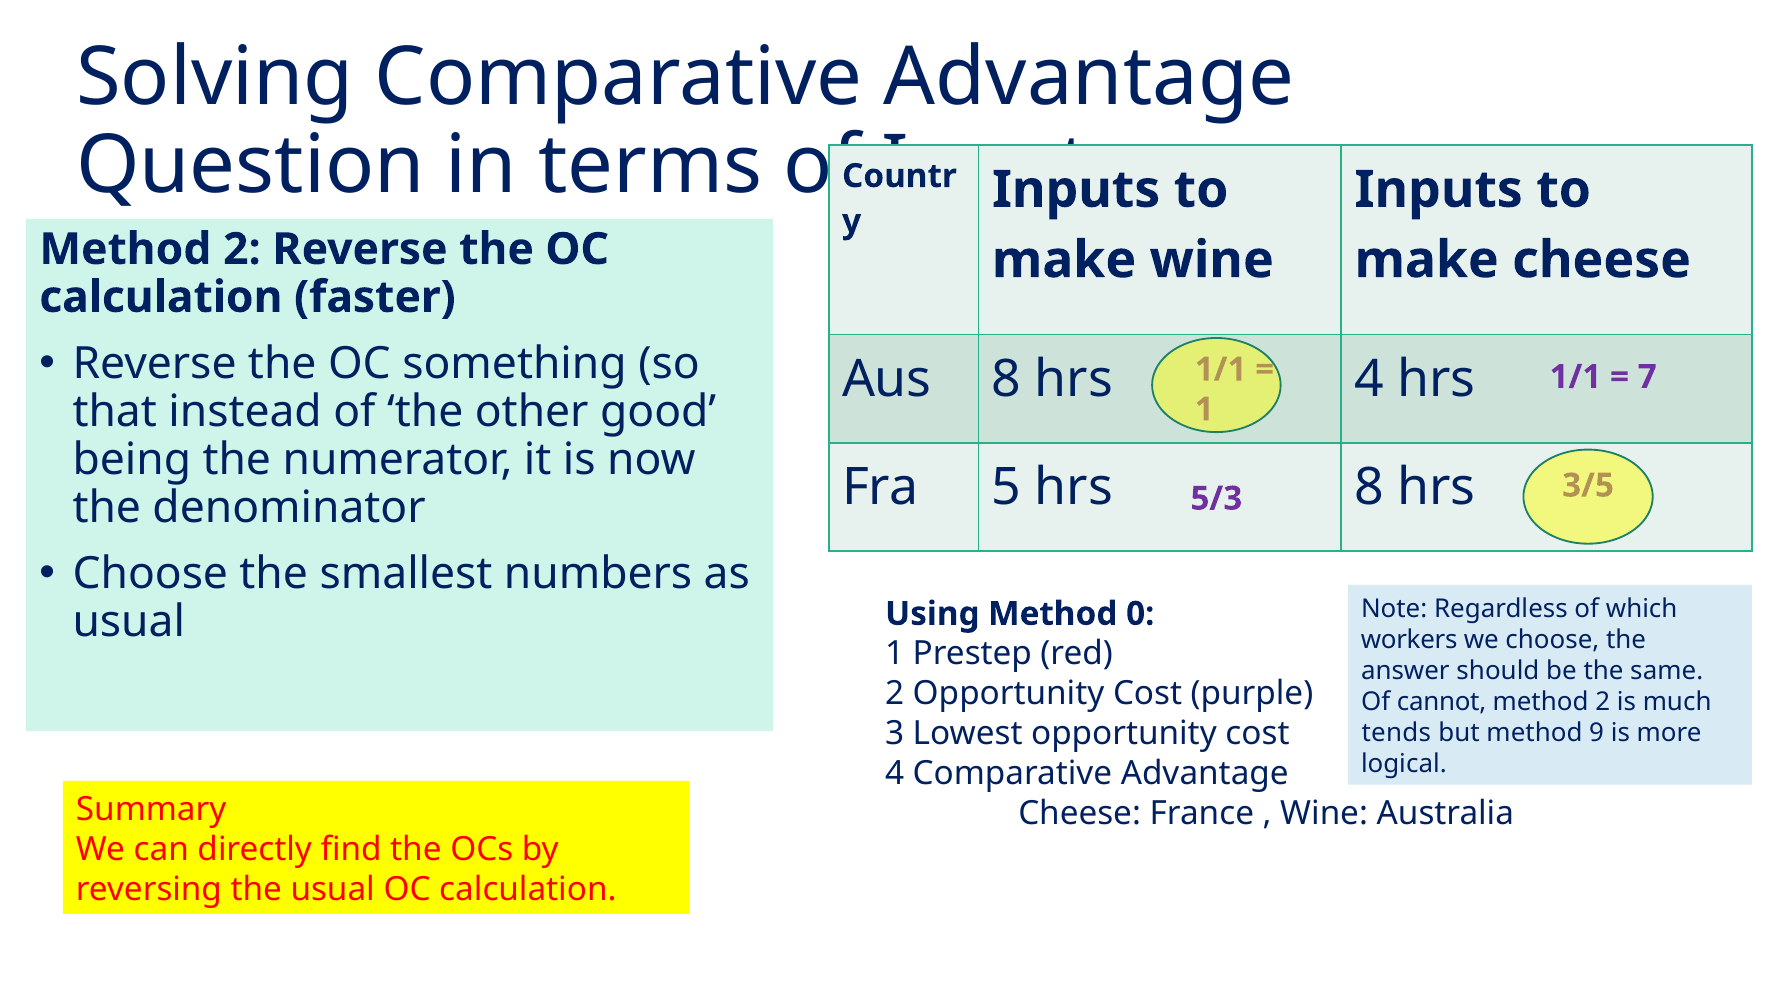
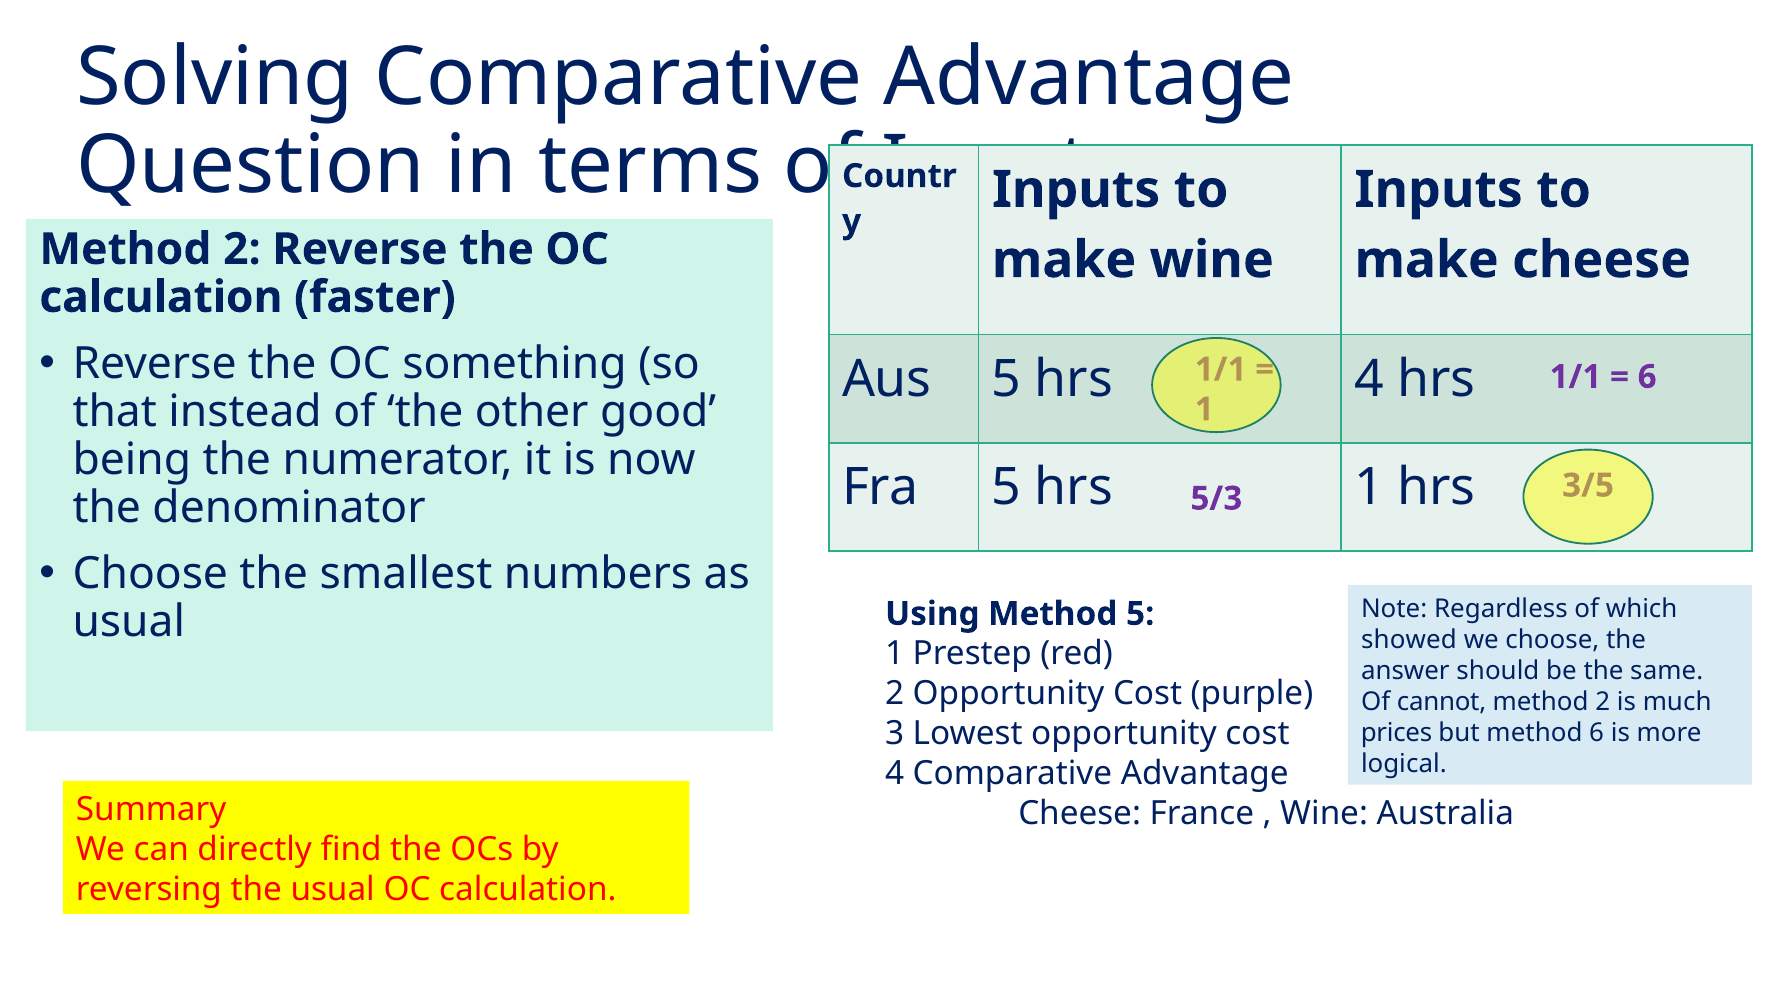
Aus 8: 8 -> 5
7 at (1647, 377): 7 -> 6
hrs 8: 8 -> 1
Method 0: 0 -> 5
workers: workers -> showed
tends: tends -> prices
method 9: 9 -> 6
